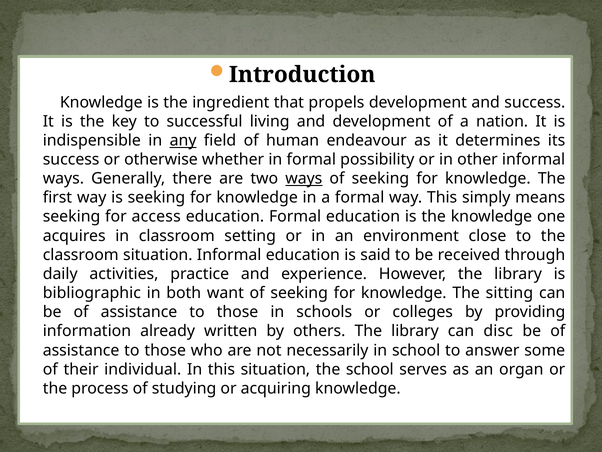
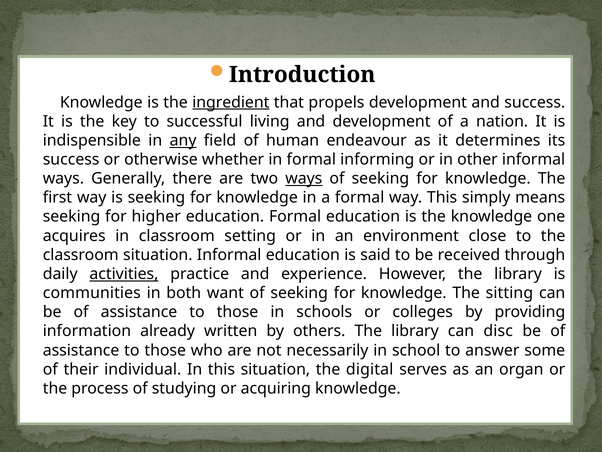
ingredient underline: none -> present
possibility: possibility -> informing
access: access -> higher
activities underline: none -> present
bibliographic: bibliographic -> communities
the school: school -> digital
